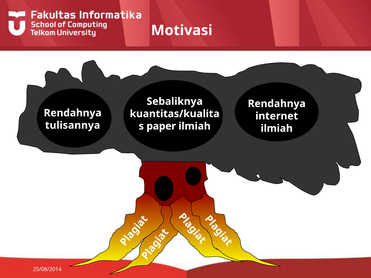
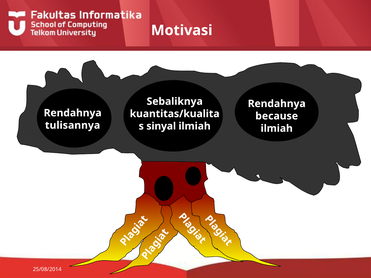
internet: internet -> because
paper: paper -> sinyal
